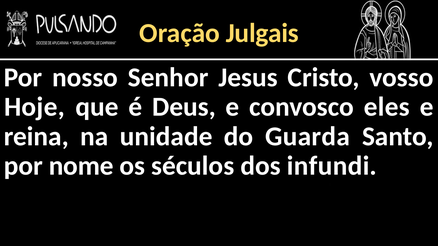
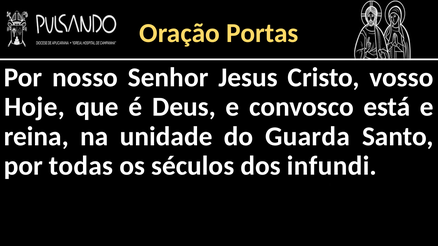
Julgais: Julgais -> Portas
eles: eles -> está
nome: nome -> todas
